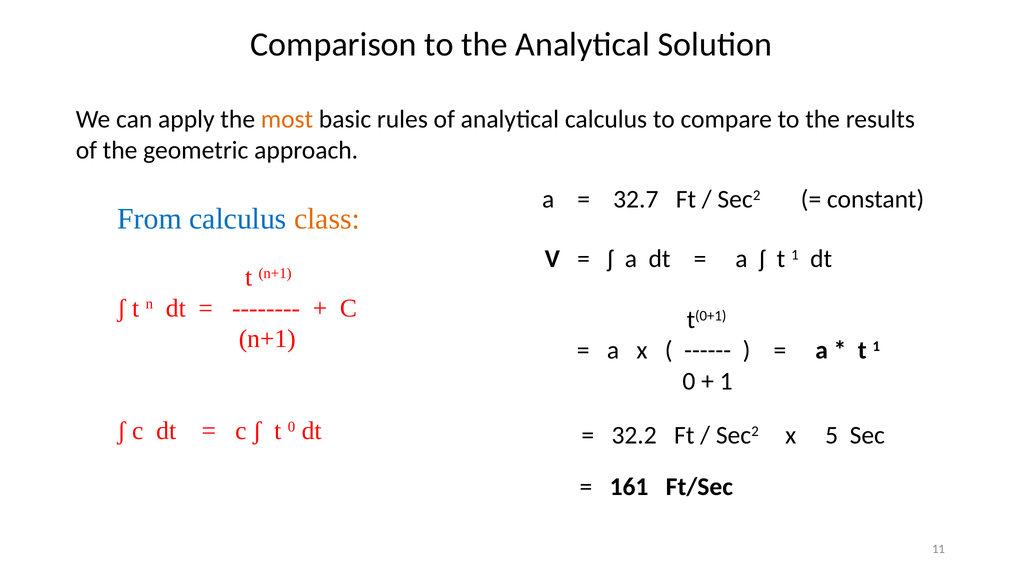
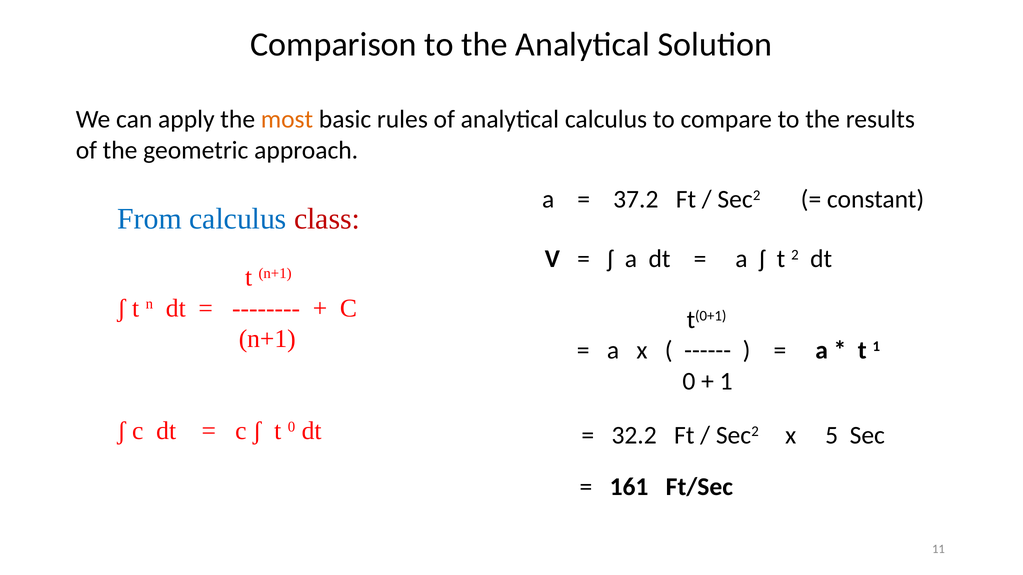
32.7: 32.7 -> 37.2
class colour: orange -> red
ʃ t 1: 1 -> 2
